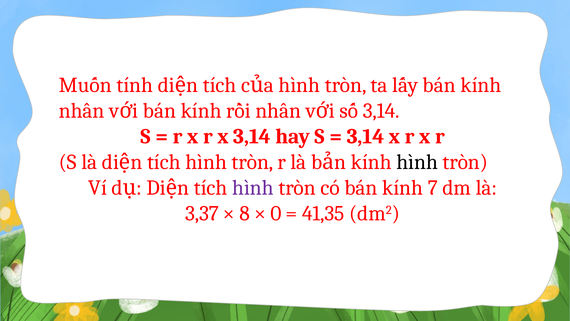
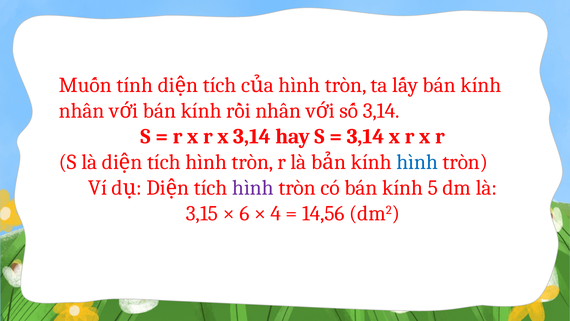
hình at (417, 162) colour: black -> blue
7: 7 -> 5
3,37: 3,37 -> 3,15
8: 8 -> 6
0: 0 -> 4
41,35: 41,35 -> 14,56
